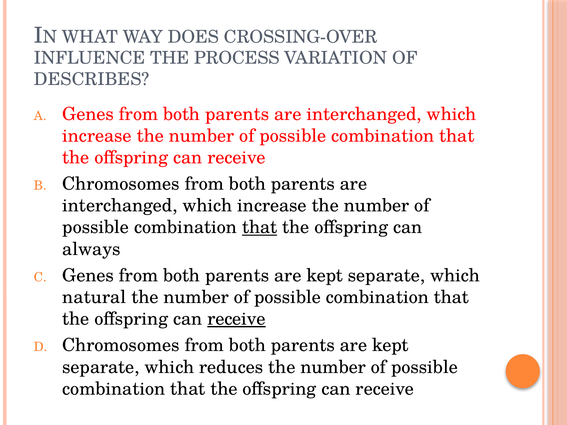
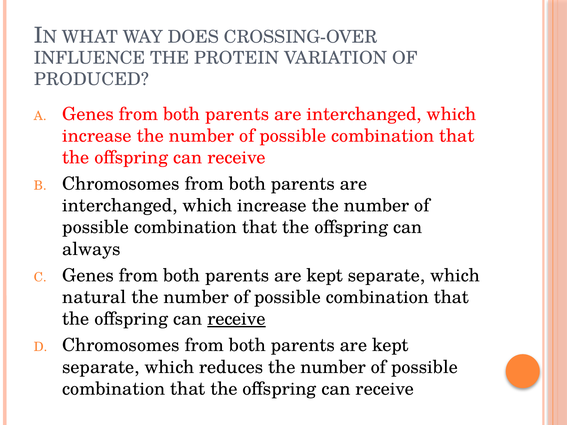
PROCESS: PROCESS -> PROTEIN
DESCRIBES: DESCRIBES -> PRODUCED
that at (260, 227) underline: present -> none
